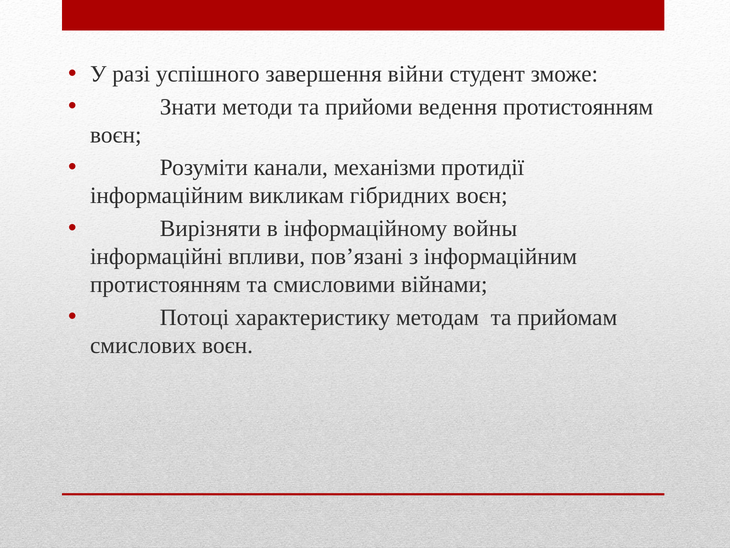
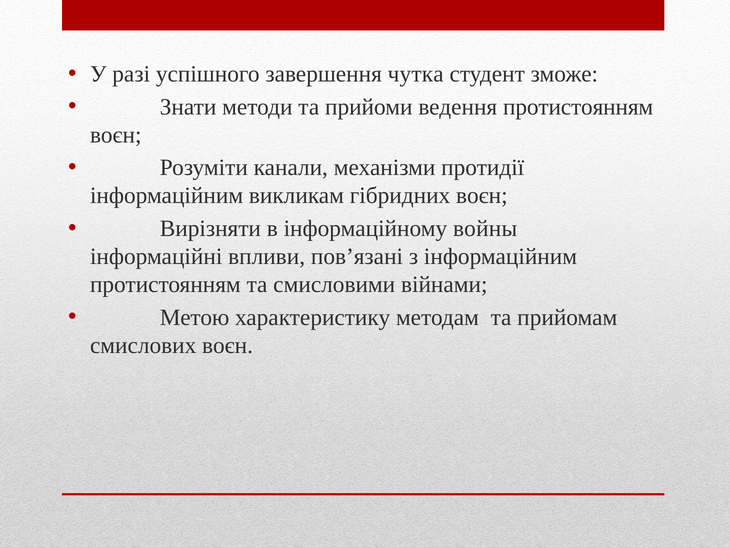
війни: війни -> чутка
Потоці: Потоці -> Метою
